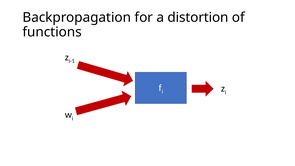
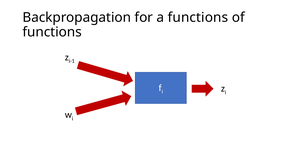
a distortion: distortion -> functions
